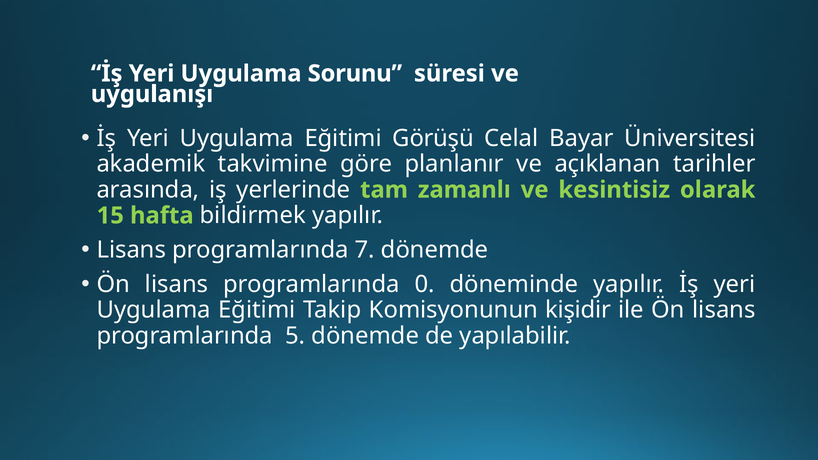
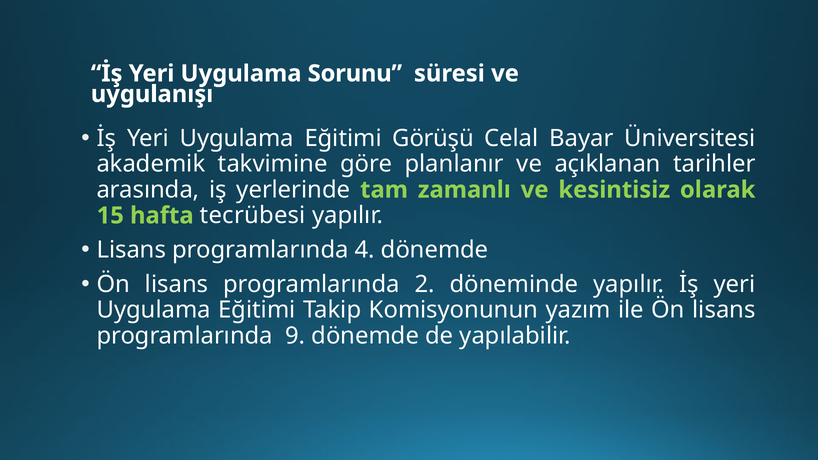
bildirmek: bildirmek -> tecrübesi
7: 7 -> 4
0: 0 -> 2
kişidir: kişidir -> yazım
5: 5 -> 9
